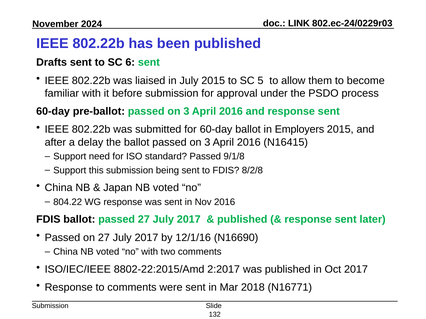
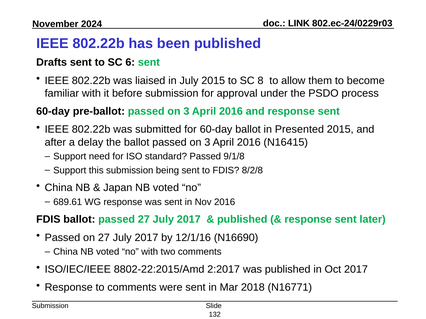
5: 5 -> 8
Employers: Employers -> Presented
804.22: 804.22 -> 689.61
